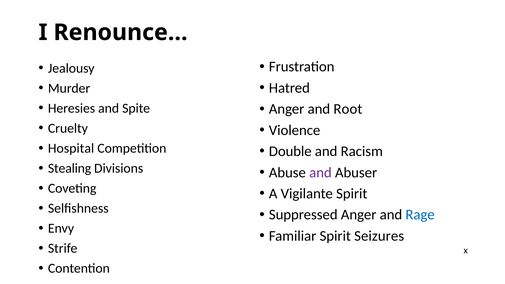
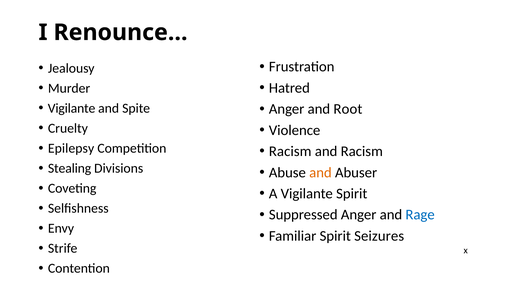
Heresies at (72, 108): Heresies -> Vigilante
Hospital: Hospital -> Epilepsy
Double at (290, 151): Double -> Racism
and at (320, 173) colour: purple -> orange
